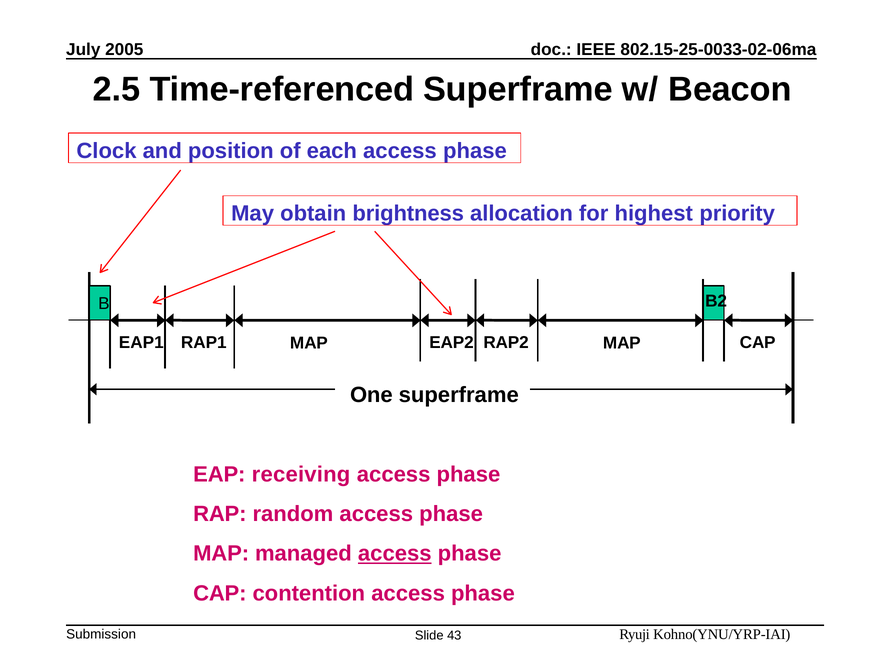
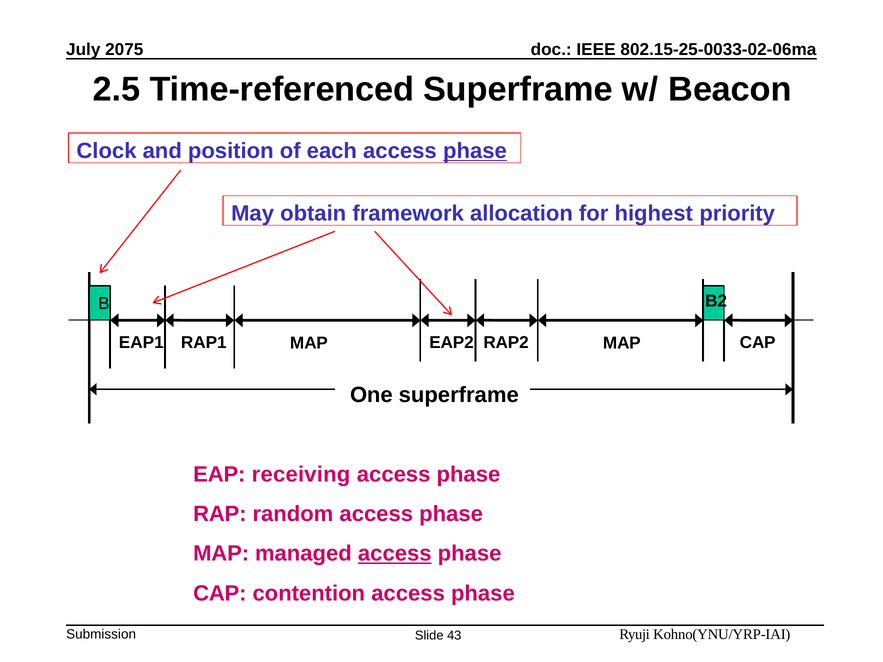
2005: 2005 -> 2075
phase at (475, 151) underline: none -> present
brightness: brightness -> framework
